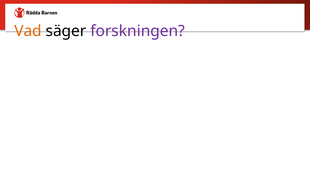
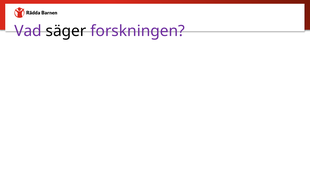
Vad colour: orange -> purple
